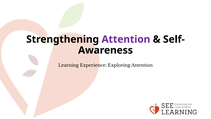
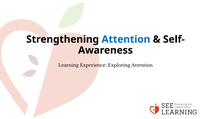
Attention at (126, 39) colour: purple -> blue
